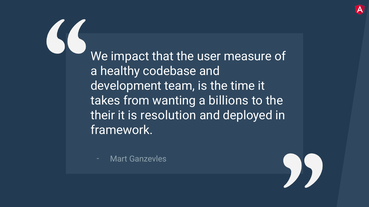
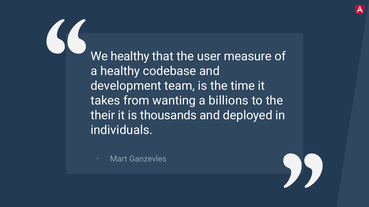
We impact: impact -> healthy
resolution: resolution -> thousands
framework: framework -> individuals
